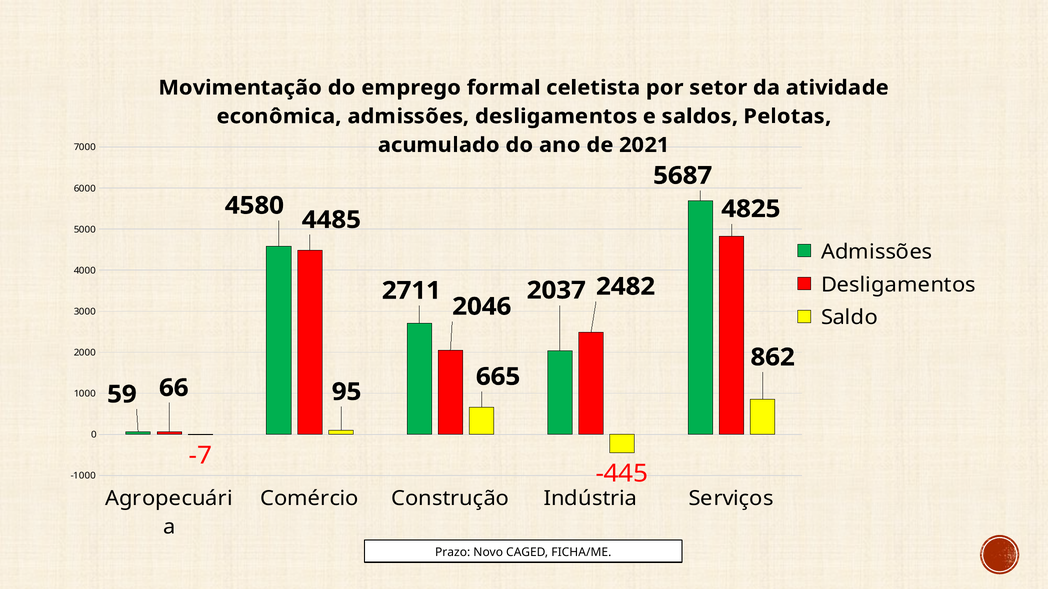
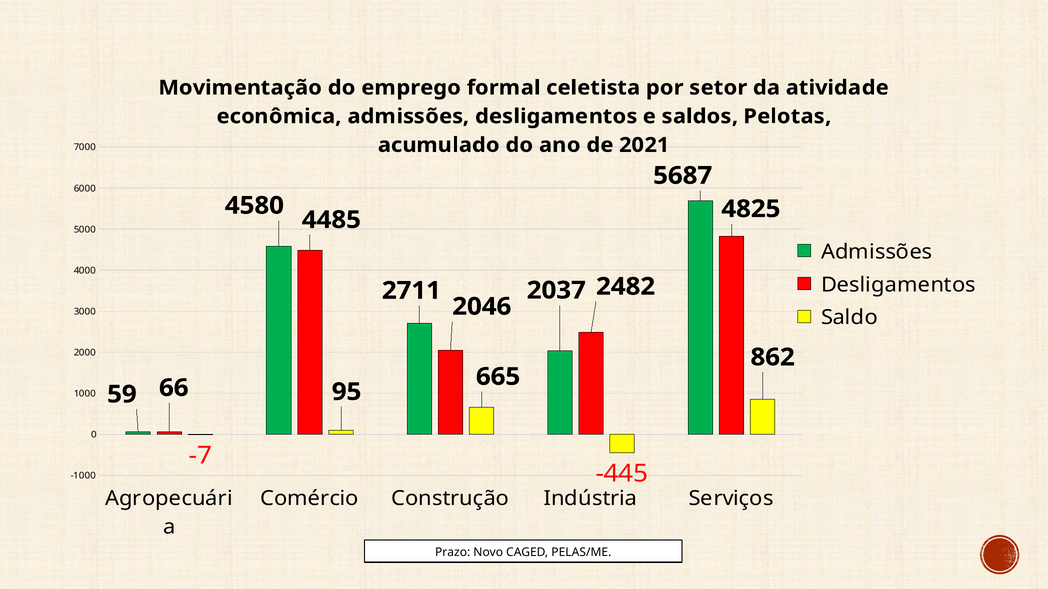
FICHA/ME: FICHA/ME -> PELAS/ME
